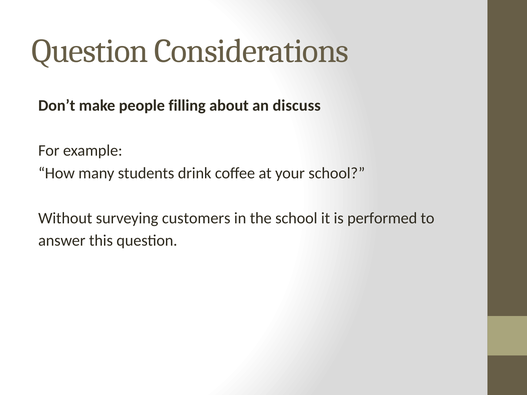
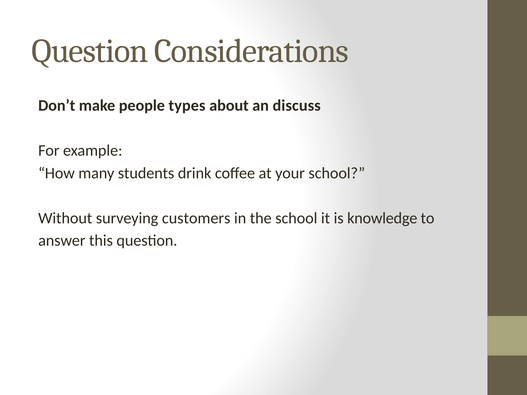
filling: filling -> types
performed: performed -> knowledge
